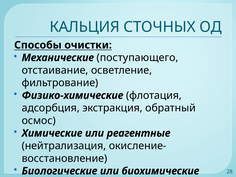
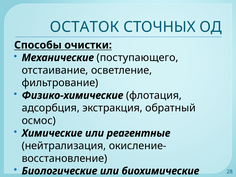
КАЛЬЦИЯ: КАЛЬЦИЯ -> ОСТАТОК
